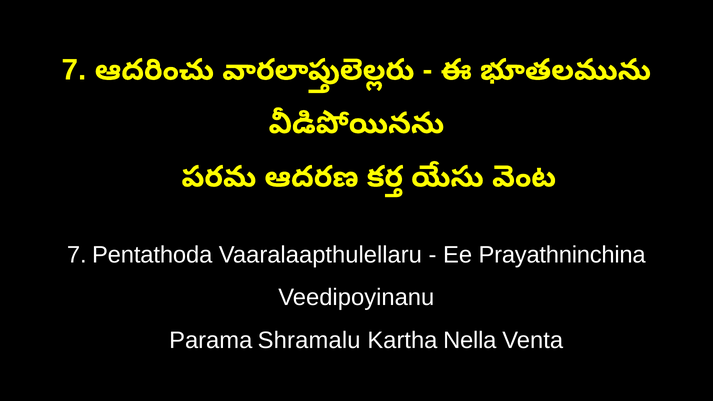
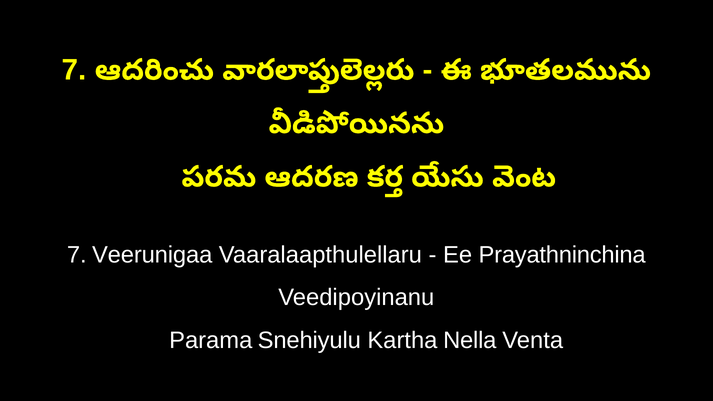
Pentathoda: Pentathoda -> Veerunigaa
Shramalu: Shramalu -> Snehiyulu
